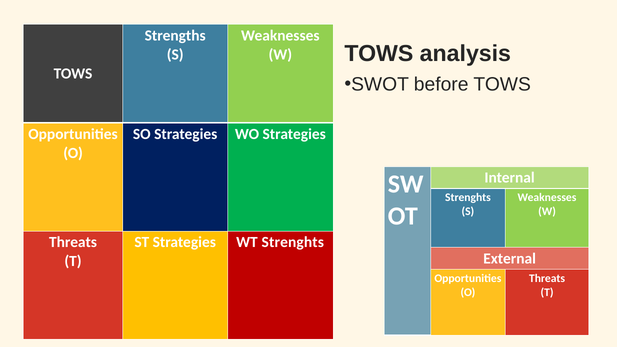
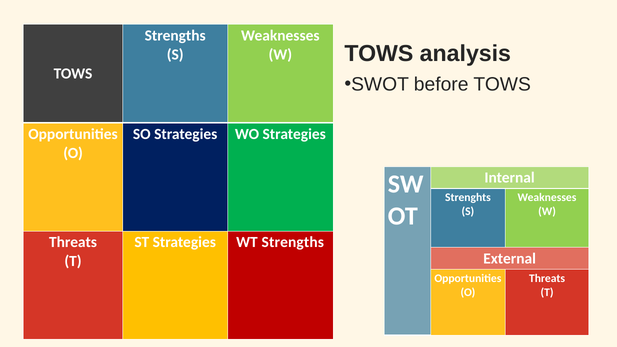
WT Strenghts: Strenghts -> Strengths
